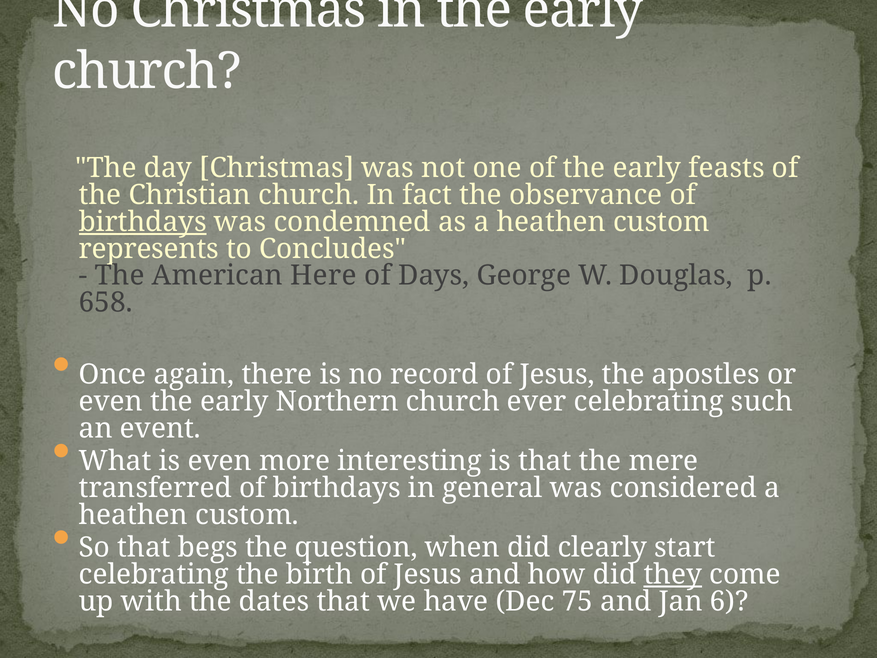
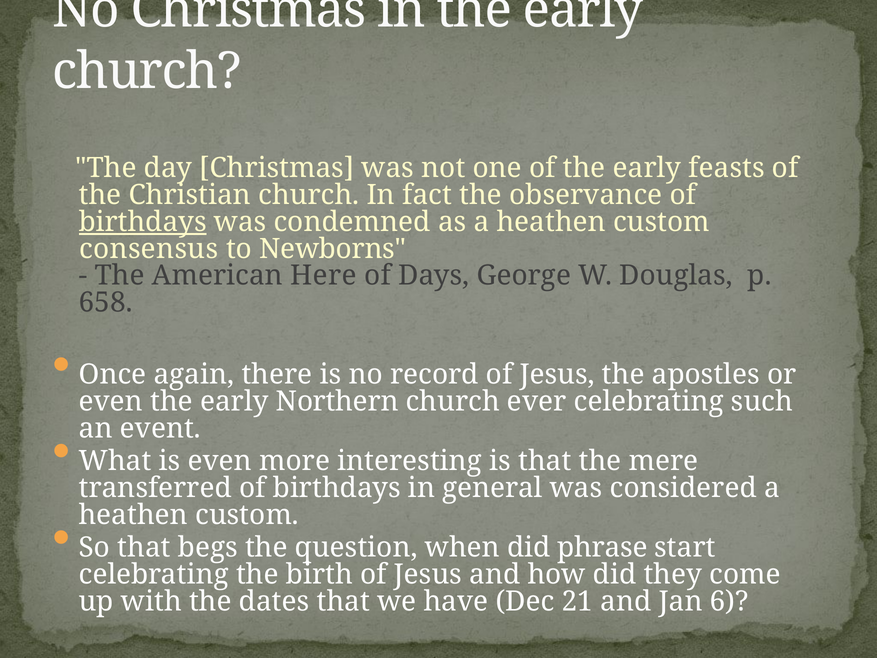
represents: represents -> consensus
Concludes: Concludes -> Newborns
clearly: clearly -> phrase
they underline: present -> none
75: 75 -> 21
